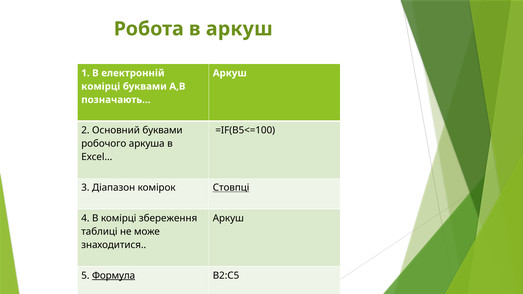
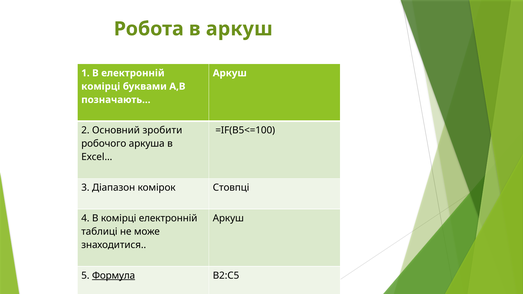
Основний буквами: буквами -> зробити
Стовпці underline: present -> none
комірці збереження: збереження -> електронній
